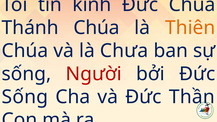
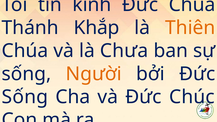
Thánh Chúa: Chúa -> Khắp
Người colour: red -> orange
Thần: Thần -> Chúc
